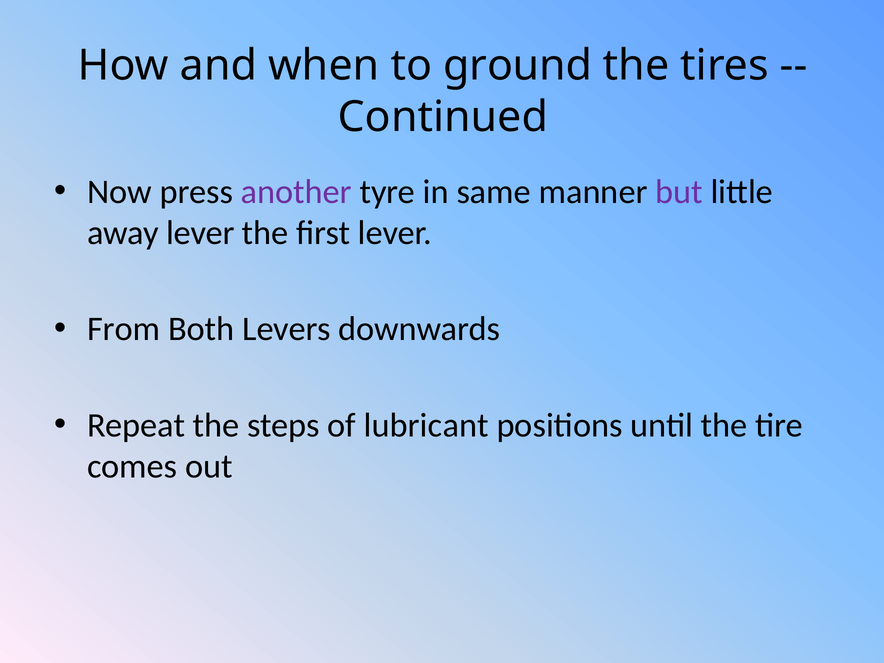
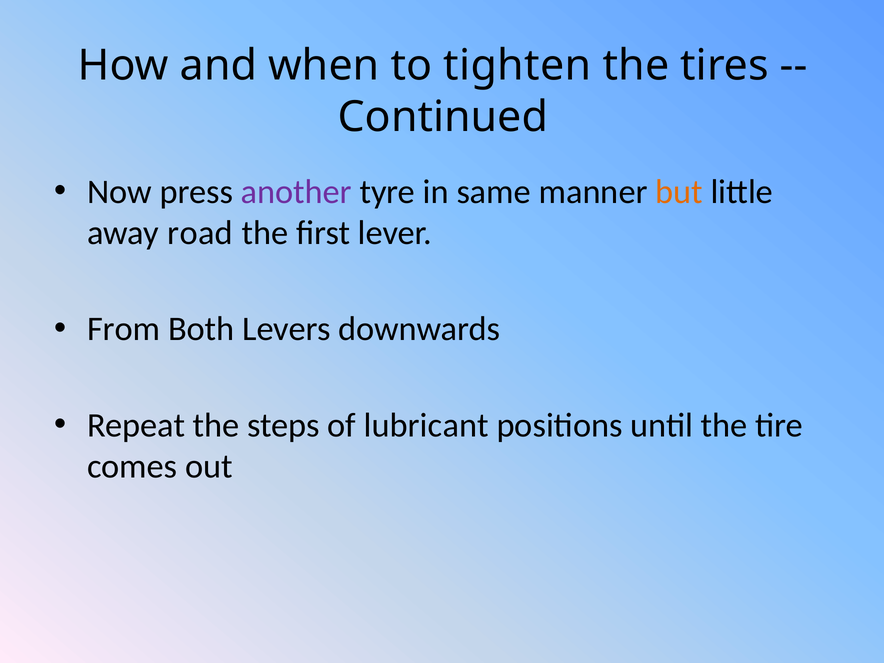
ground: ground -> tighten
but colour: purple -> orange
away lever: lever -> road
